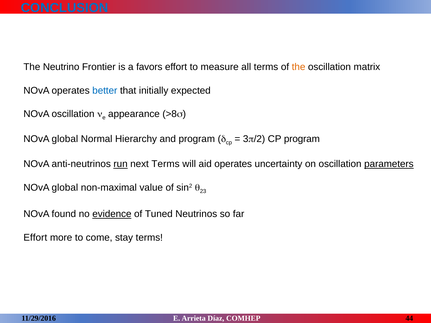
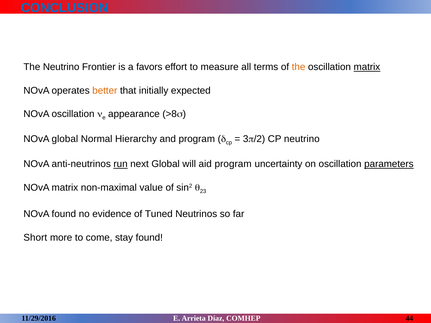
matrix at (367, 67) underline: none -> present
better colour: blue -> orange
CP program: program -> neutrino
next Terms: Terms -> Global
aid operates: operates -> program
global at (65, 188): global -> matrix
evidence underline: present -> none
Effort at (35, 238): Effort -> Short
stay terms: terms -> found
